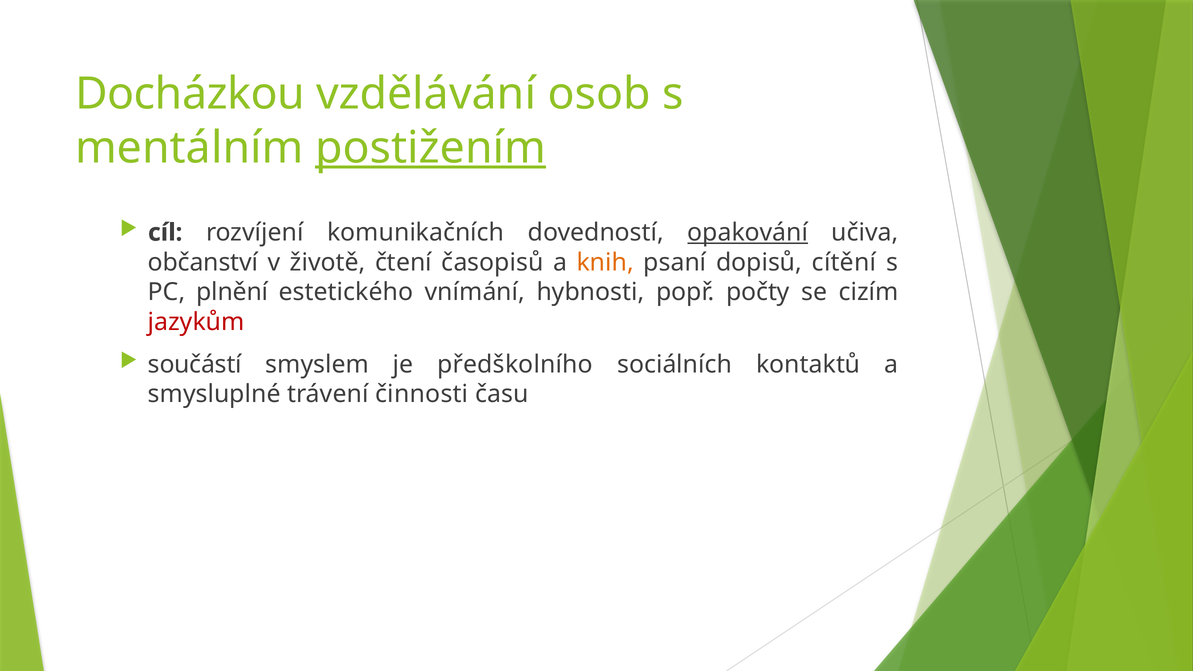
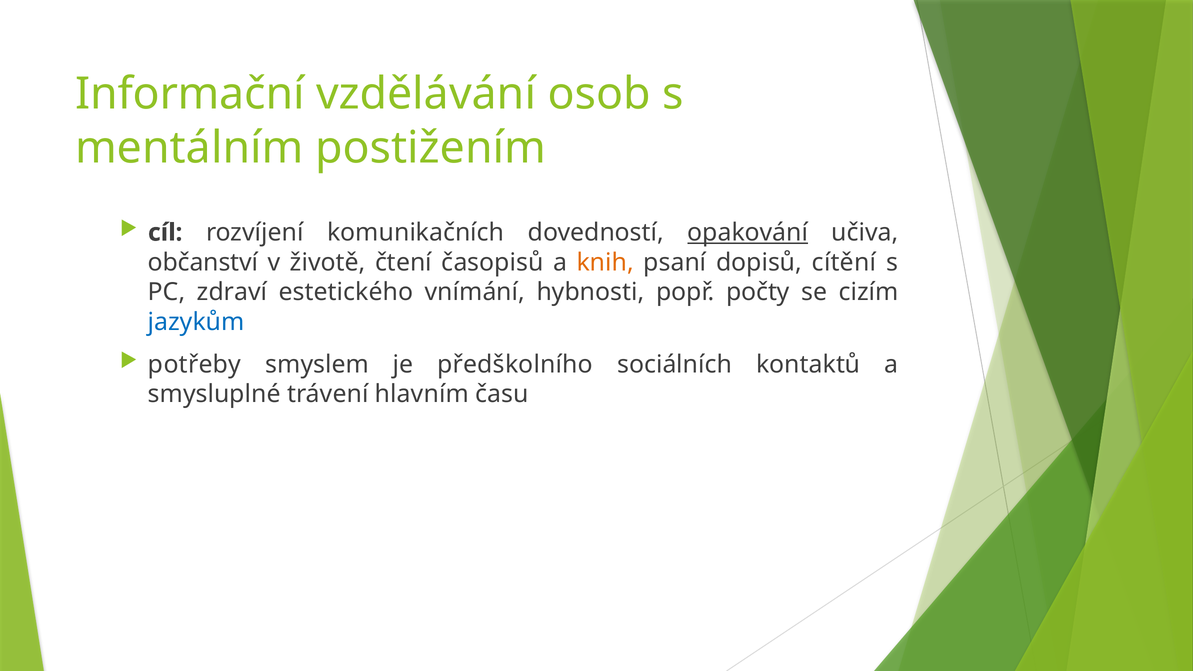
Docházkou: Docházkou -> Informační
postižením underline: present -> none
plnění: plnění -> zdraví
jazykům colour: red -> blue
součástí: součástí -> potřeby
činnosti: činnosti -> hlavním
